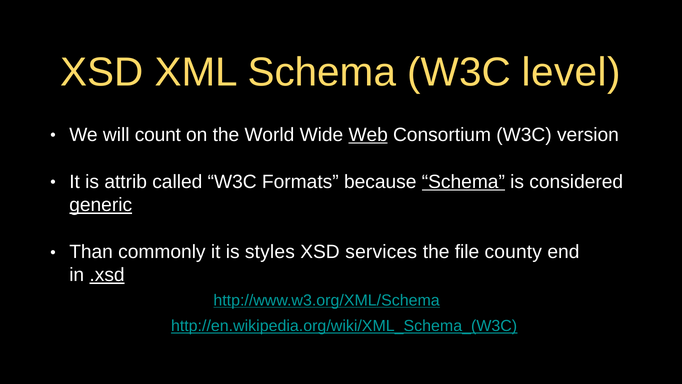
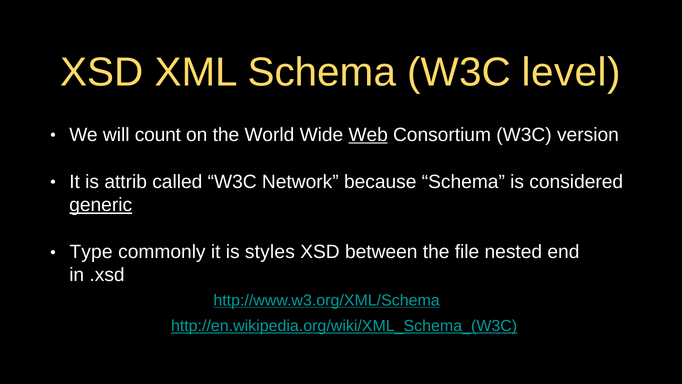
Formats: Formats -> Network
Schema at (463, 182) underline: present -> none
Than: Than -> Type
services: services -> between
county: county -> nested
.xsd underline: present -> none
